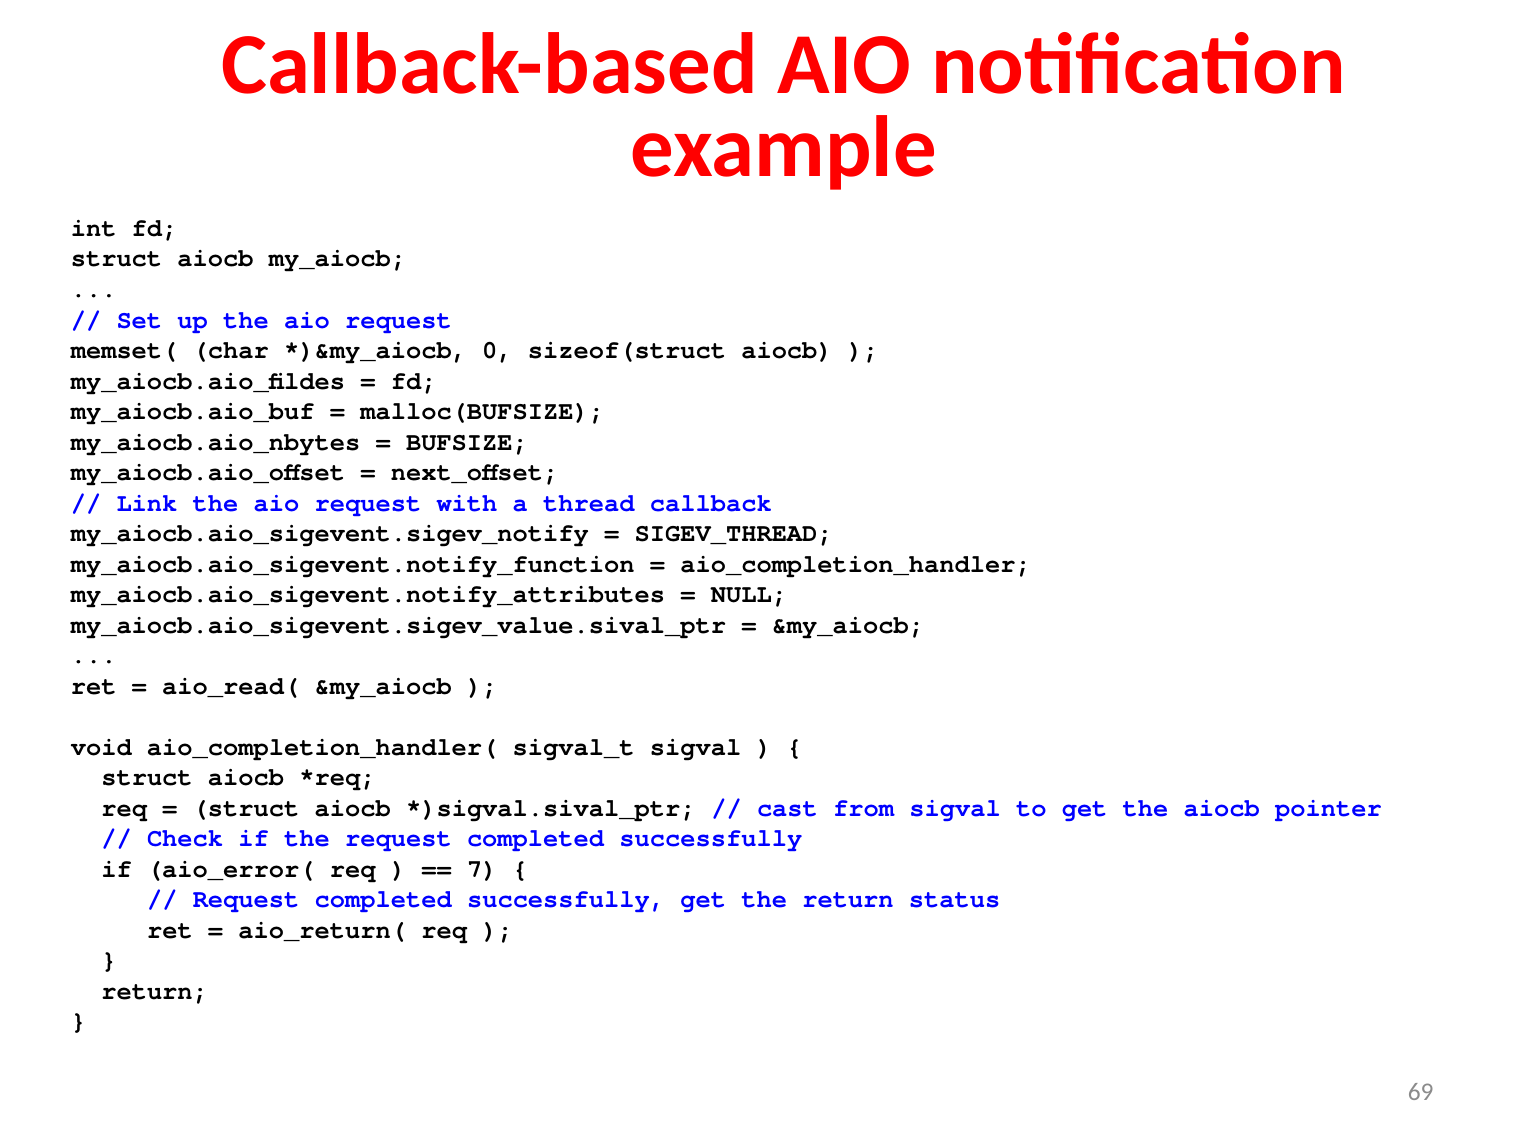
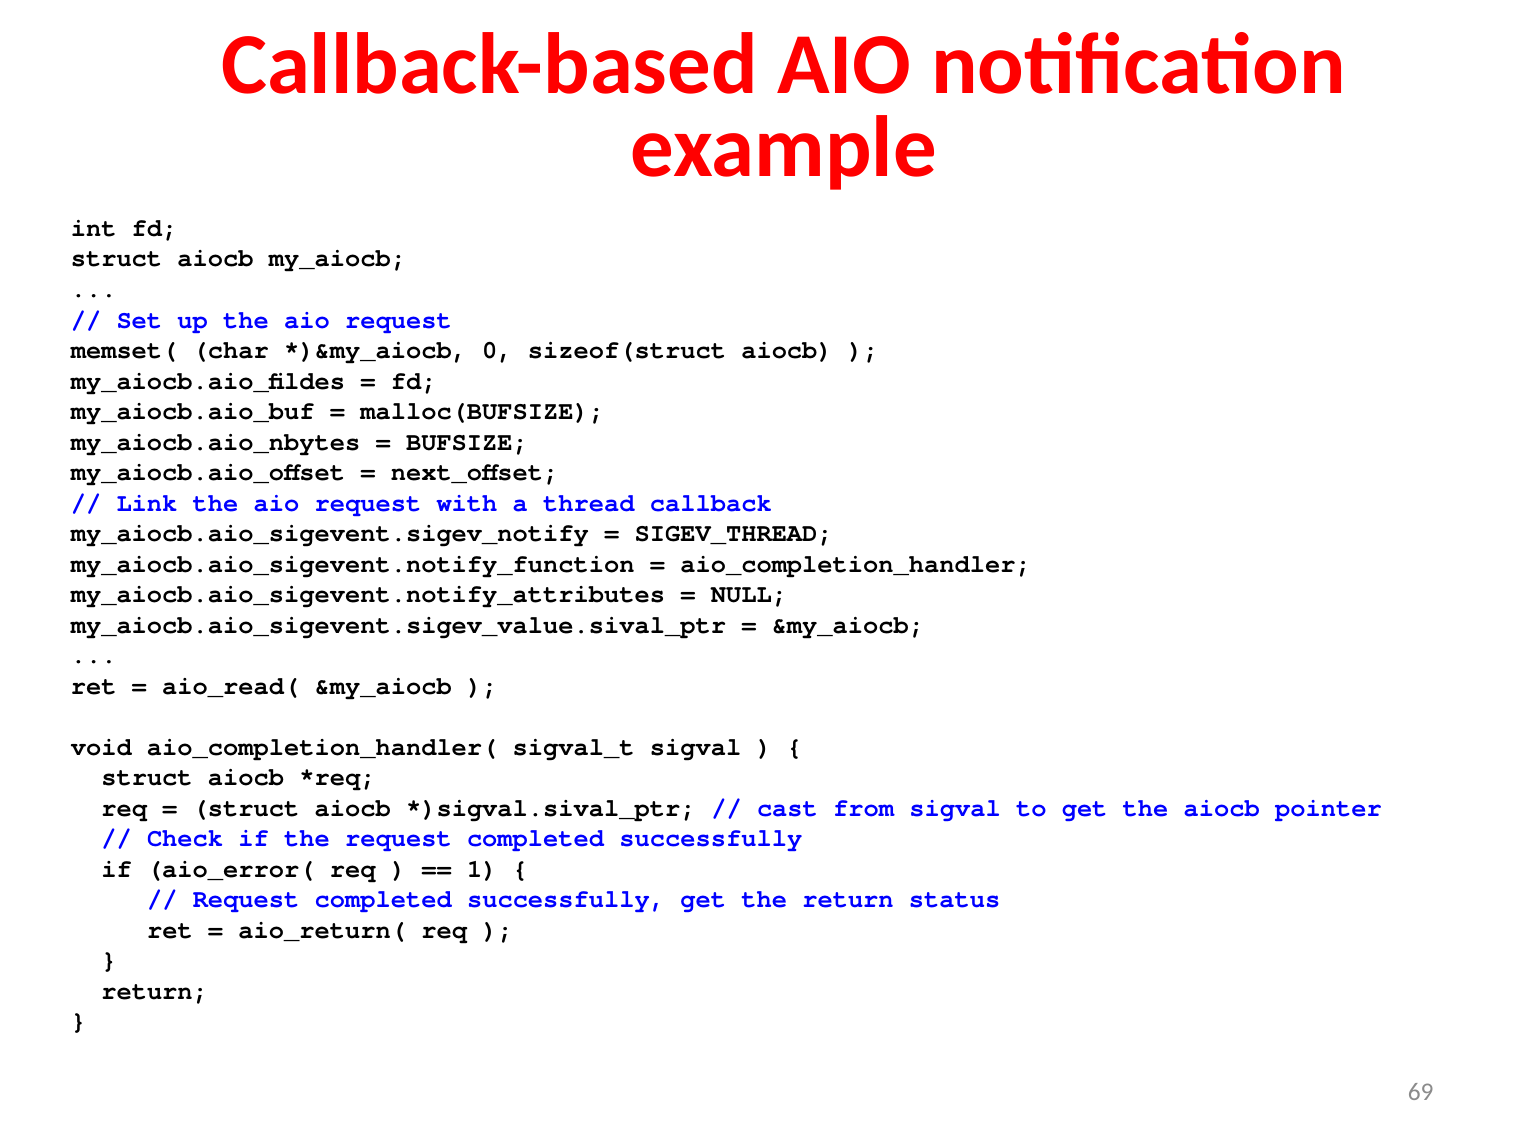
7: 7 -> 1
